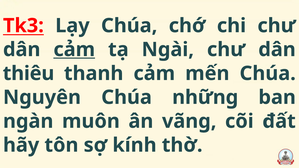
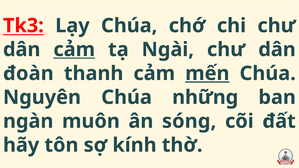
thiêu: thiêu -> đoàn
mến underline: none -> present
vãng: vãng -> sóng
